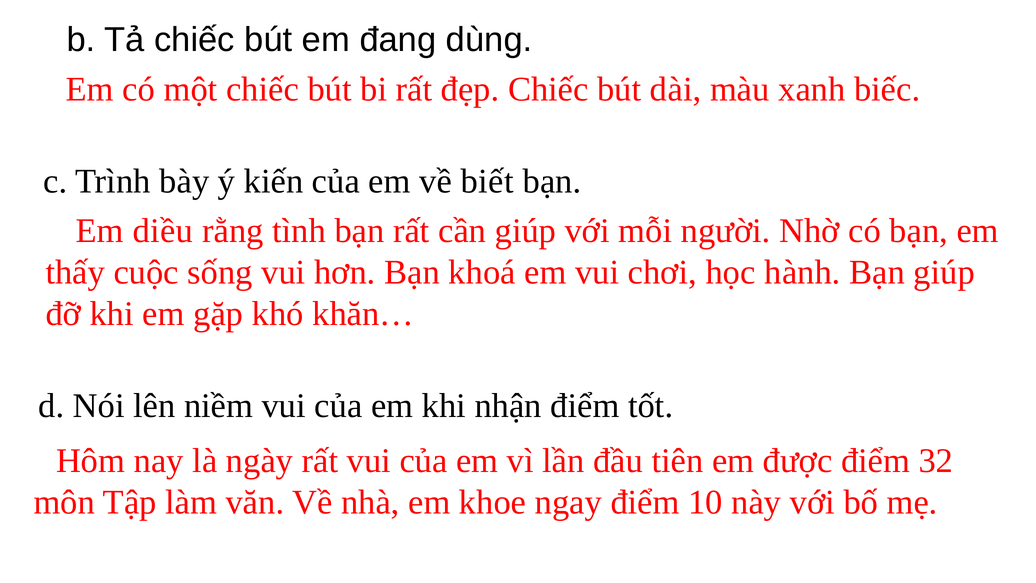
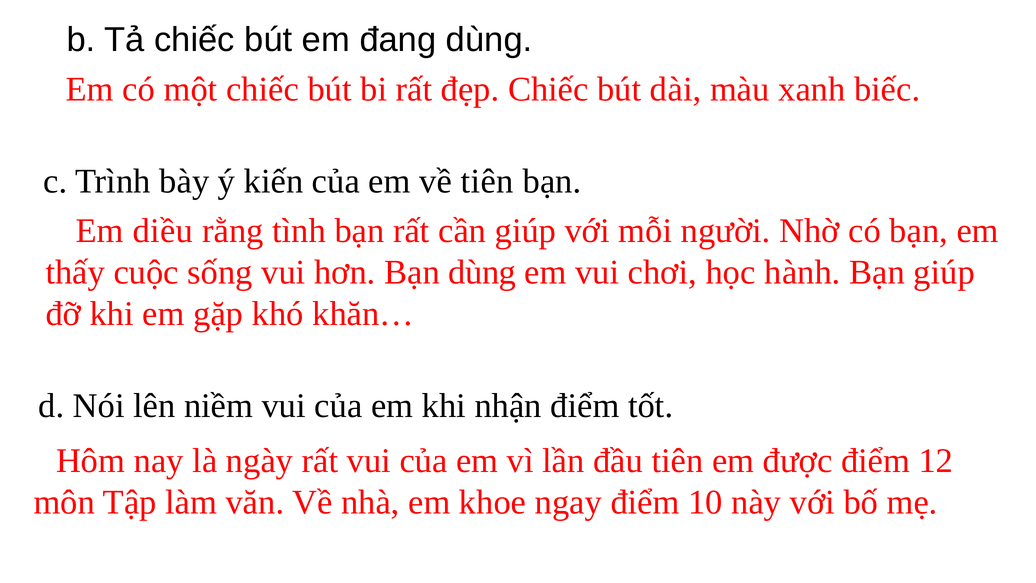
về biết: biết -> tiên
Bạn khoá: khoá -> dùng
32: 32 -> 12
